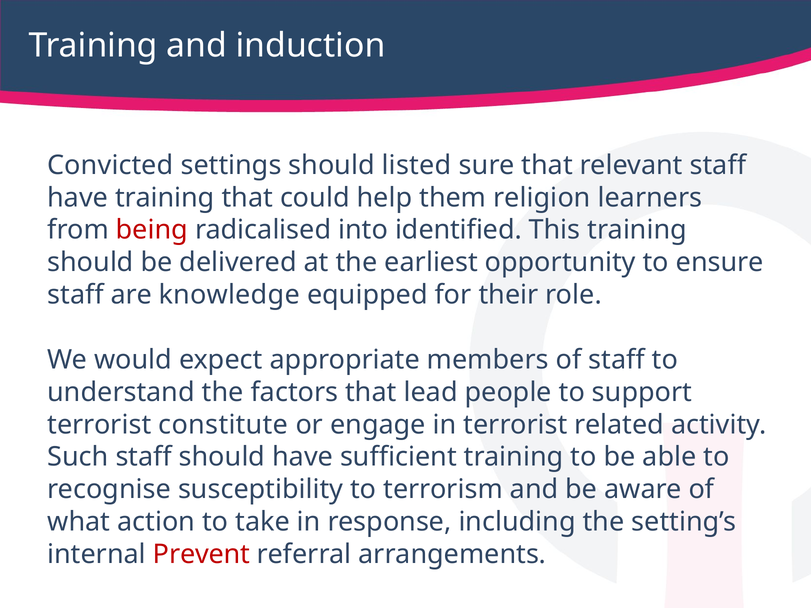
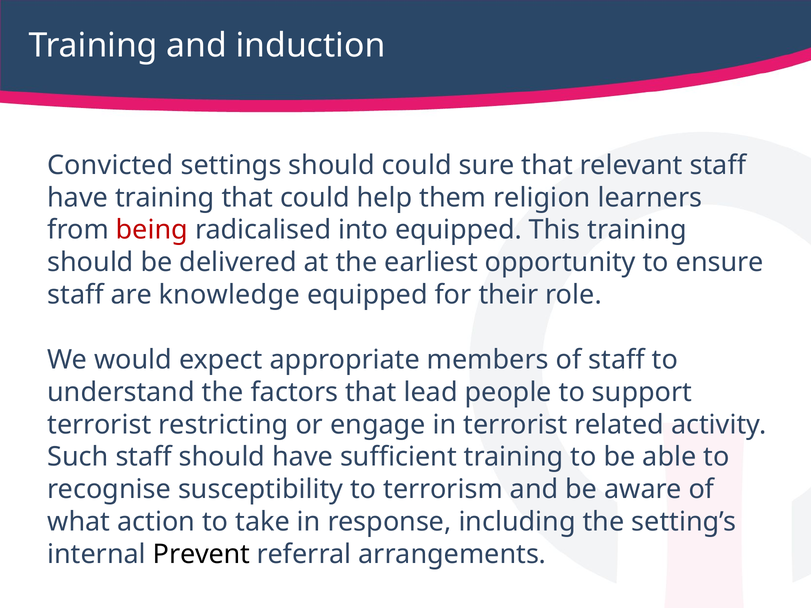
should listed: listed -> could
into identified: identified -> equipped
constitute: constitute -> restricting
Prevent colour: red -> black
